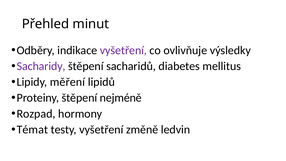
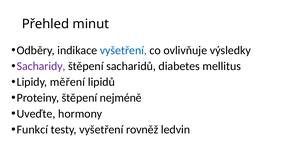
vyšetření at (123, 50) colour: purple -> blue
Rozpad: Rozpad -> Uveďte
Témat: Témat -> Funkcí
změně: změně -> rovněž
